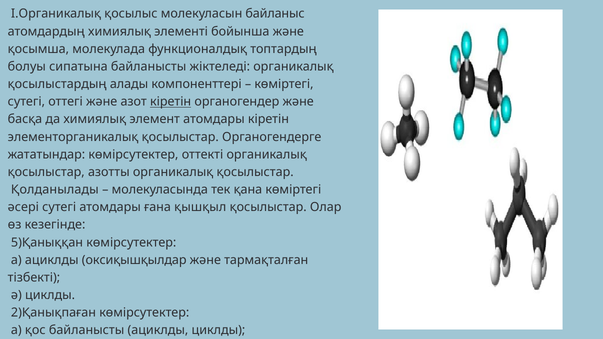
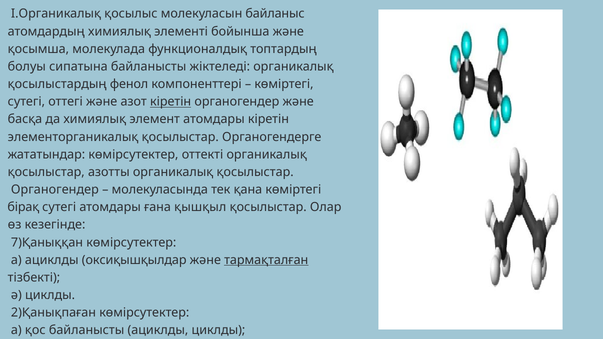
алады: алады -> фенол
Қолданылады at (55, 190): Қолданылады -> Органогендер
әсері: әсері -> бірақ
5)Қаныққан: 5)Қаныққан -> 7)Қаныққан
тармақталған underline: none -> present
